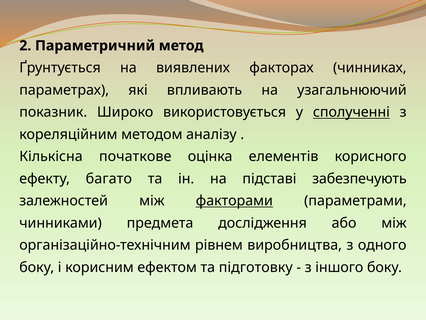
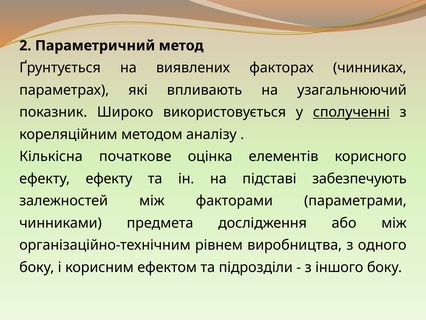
ефекту багато: багато -> ефекту
факторами underline: present -> none
підготовку: підготовку -> підрозділи
